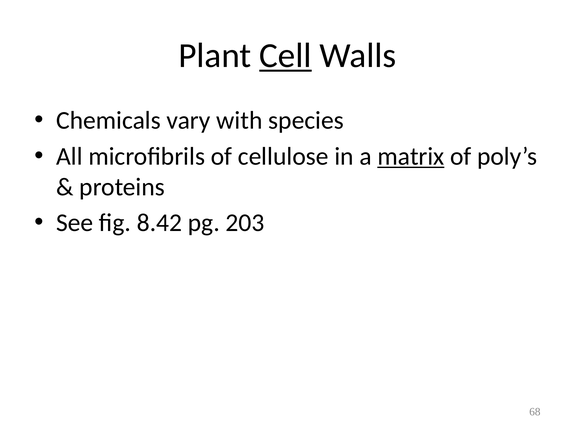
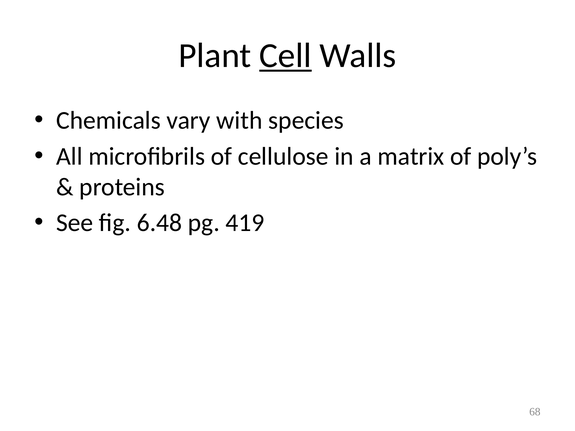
matrix underline: present -> none
8.42: 8.42 -> 6.48
203: 203 -> 419
